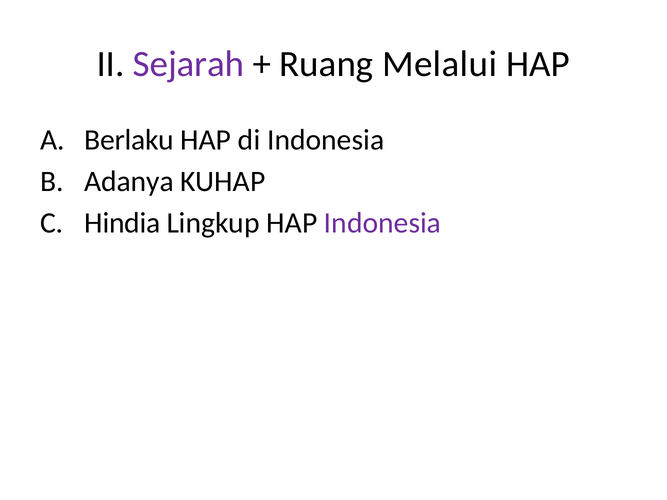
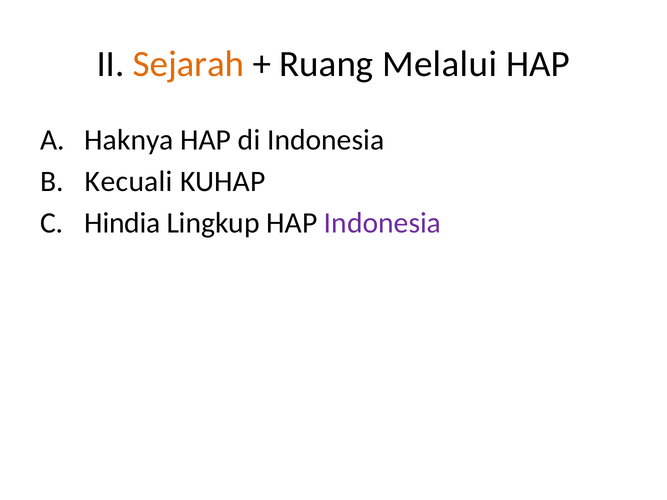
Sejarah colour: purple -> orange
Berlaku: Berlaku -> Haknya
Adanya: Adanya -> Kecuali
